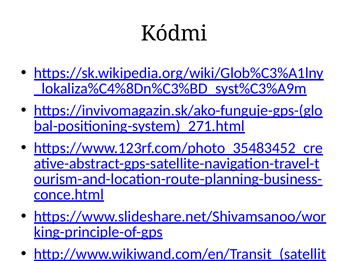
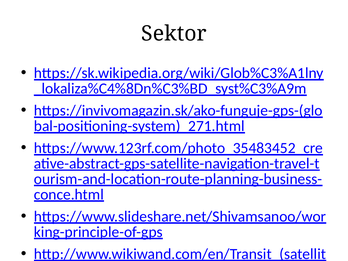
Kódmi: Kódmi -> Sektor
